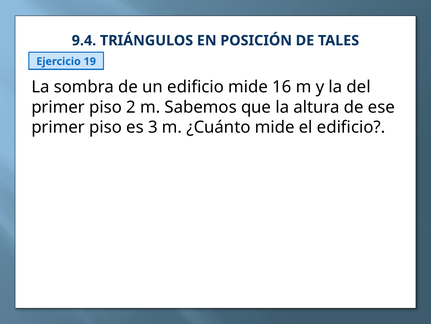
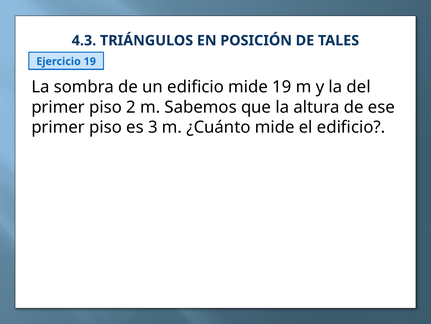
9.4: 9.4 -> 4.3
mide 16: 16 -> 19
